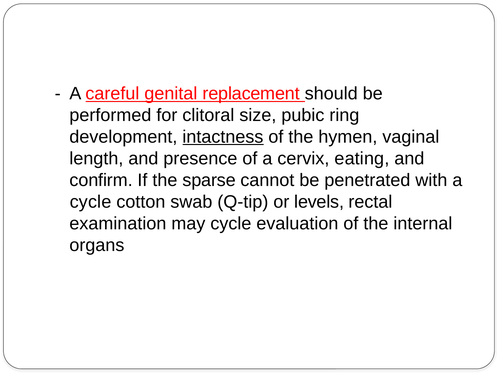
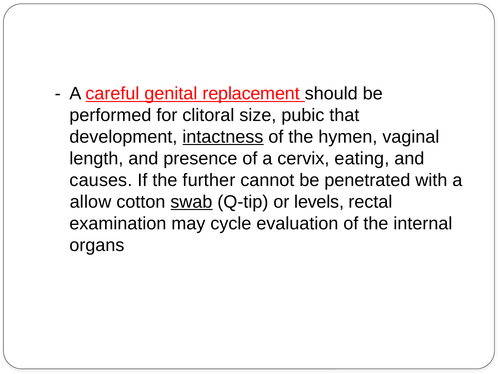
ring: ring -> that
confirm: confirm -> causes
sparse: sparse -> further
cycle at (91, 202): cycle -> allow
swab underline: none -> present
